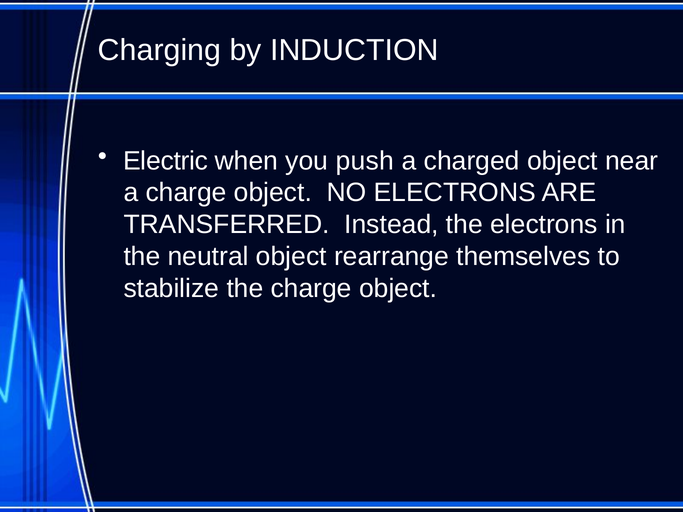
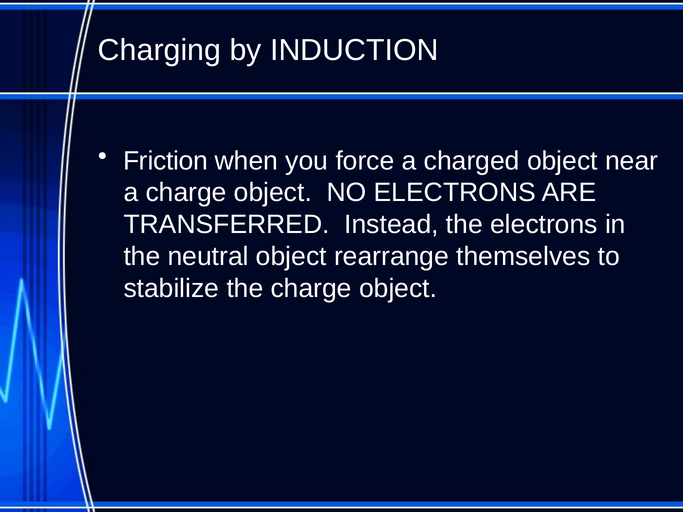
Electric: Electric -> Friction
push: push -> force
